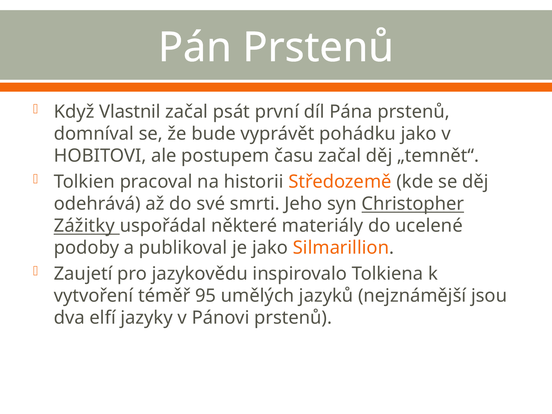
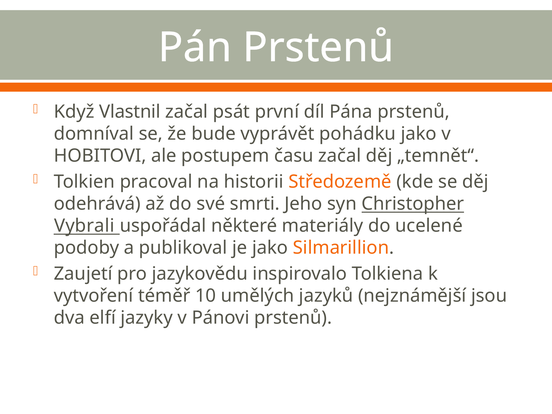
Zážitky: Zážitky -> Vybrali
95: 95 -> 10
